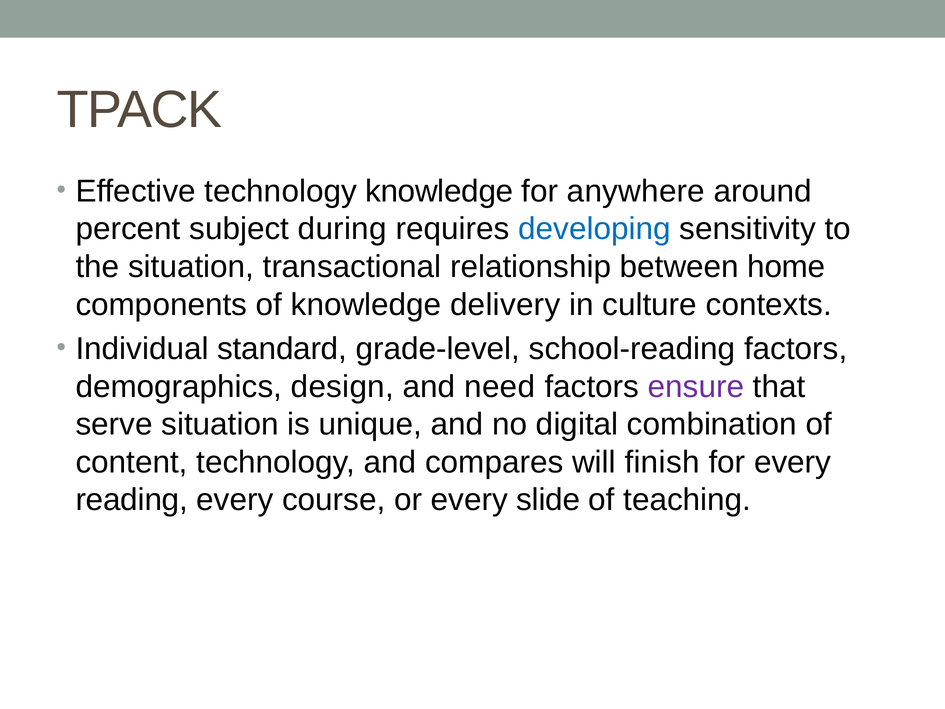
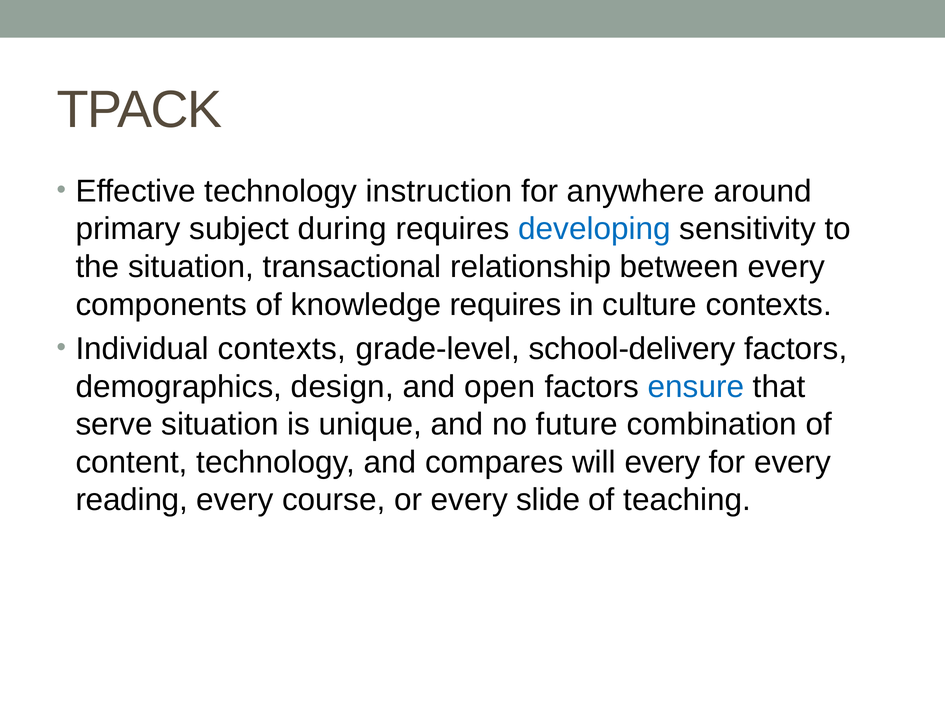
technology knowledge: knowledge -> instruction
percent: percent -> primary
between home: home -> every
knowledge delivery: delivery -> requires
Individual standard: standard -> contexts
school-reading: school-reading -> school-delivery
need: need -> open
ensure colour: purple -> blue
digital: digital -> future
will finish: finish -> every
